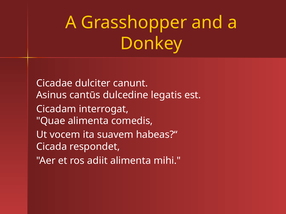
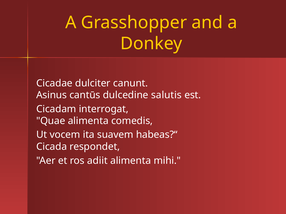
legatis: legatis -> salutis
